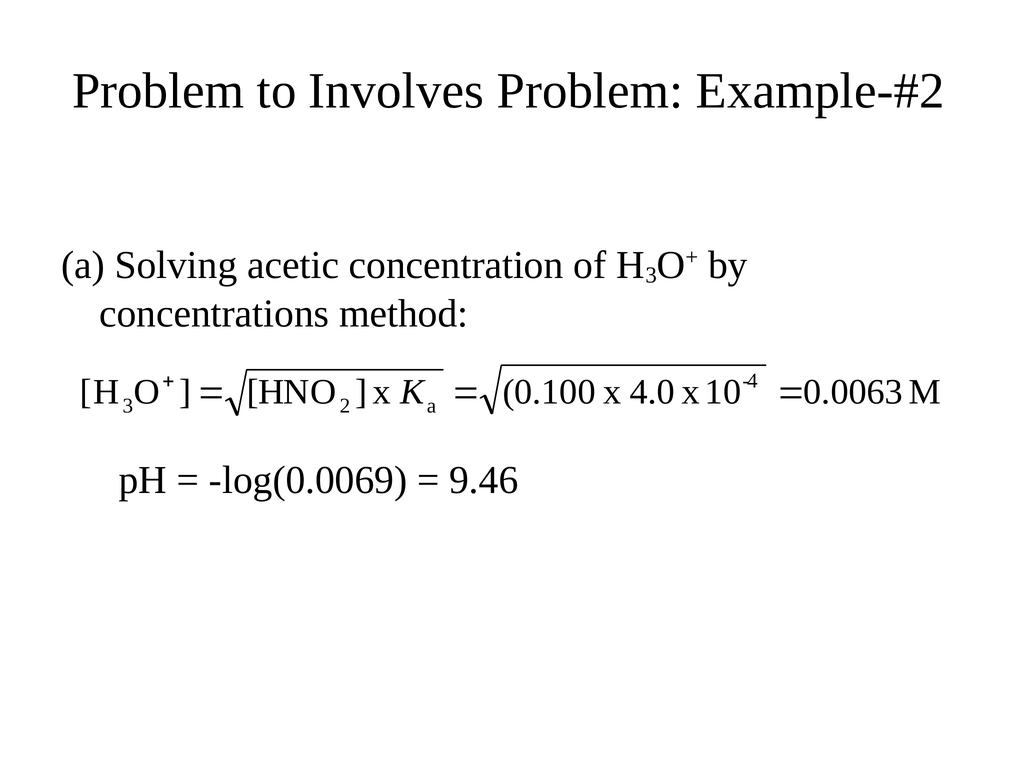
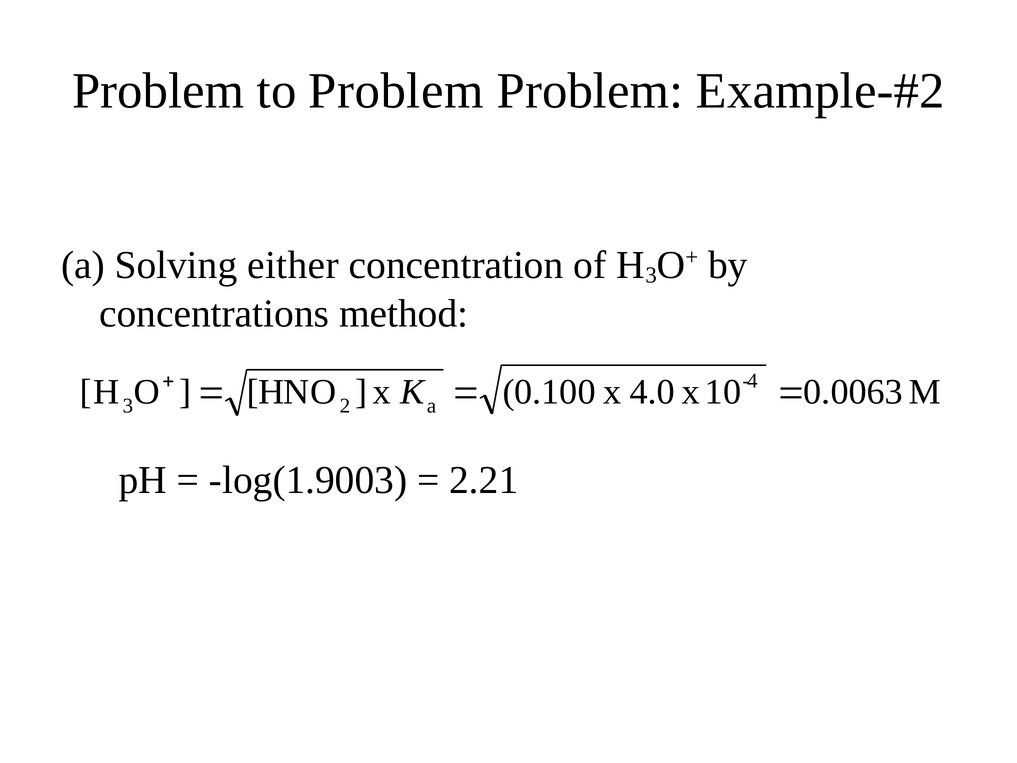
to Involves: Involves -> Problem
acetic: acetic -> either
log(0.0069: log(0.0069 -> log(1.9003
9.46: 9.46 -> 2.21
